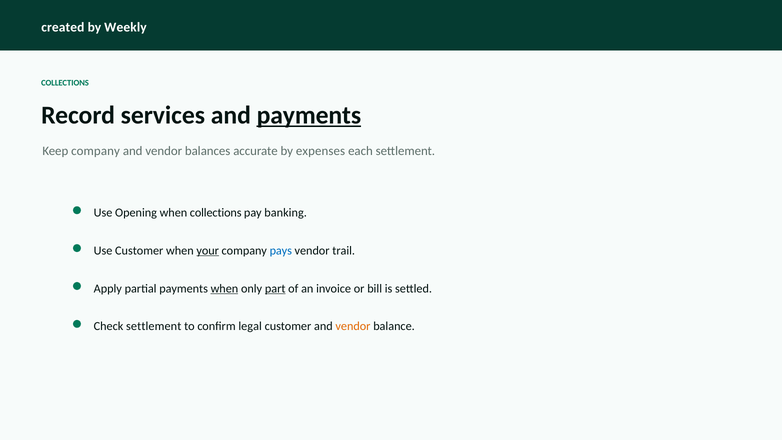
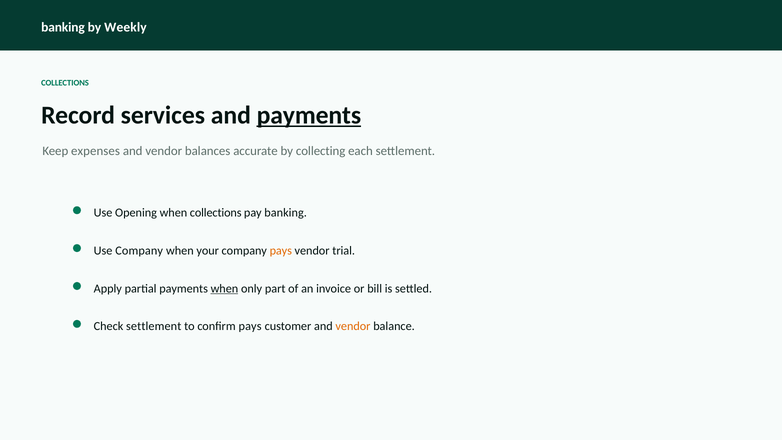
created at (63, 27): created -> banking
Keep company: company -> expenses
expenses: expenses -> collecting
Use Customer: Customer -> Company
your underline: present -> none
pays at (281, 251) colour: blue -> orange
trail: trail -> trial
part underline: present -> none
confirm legal: legal -> pays
